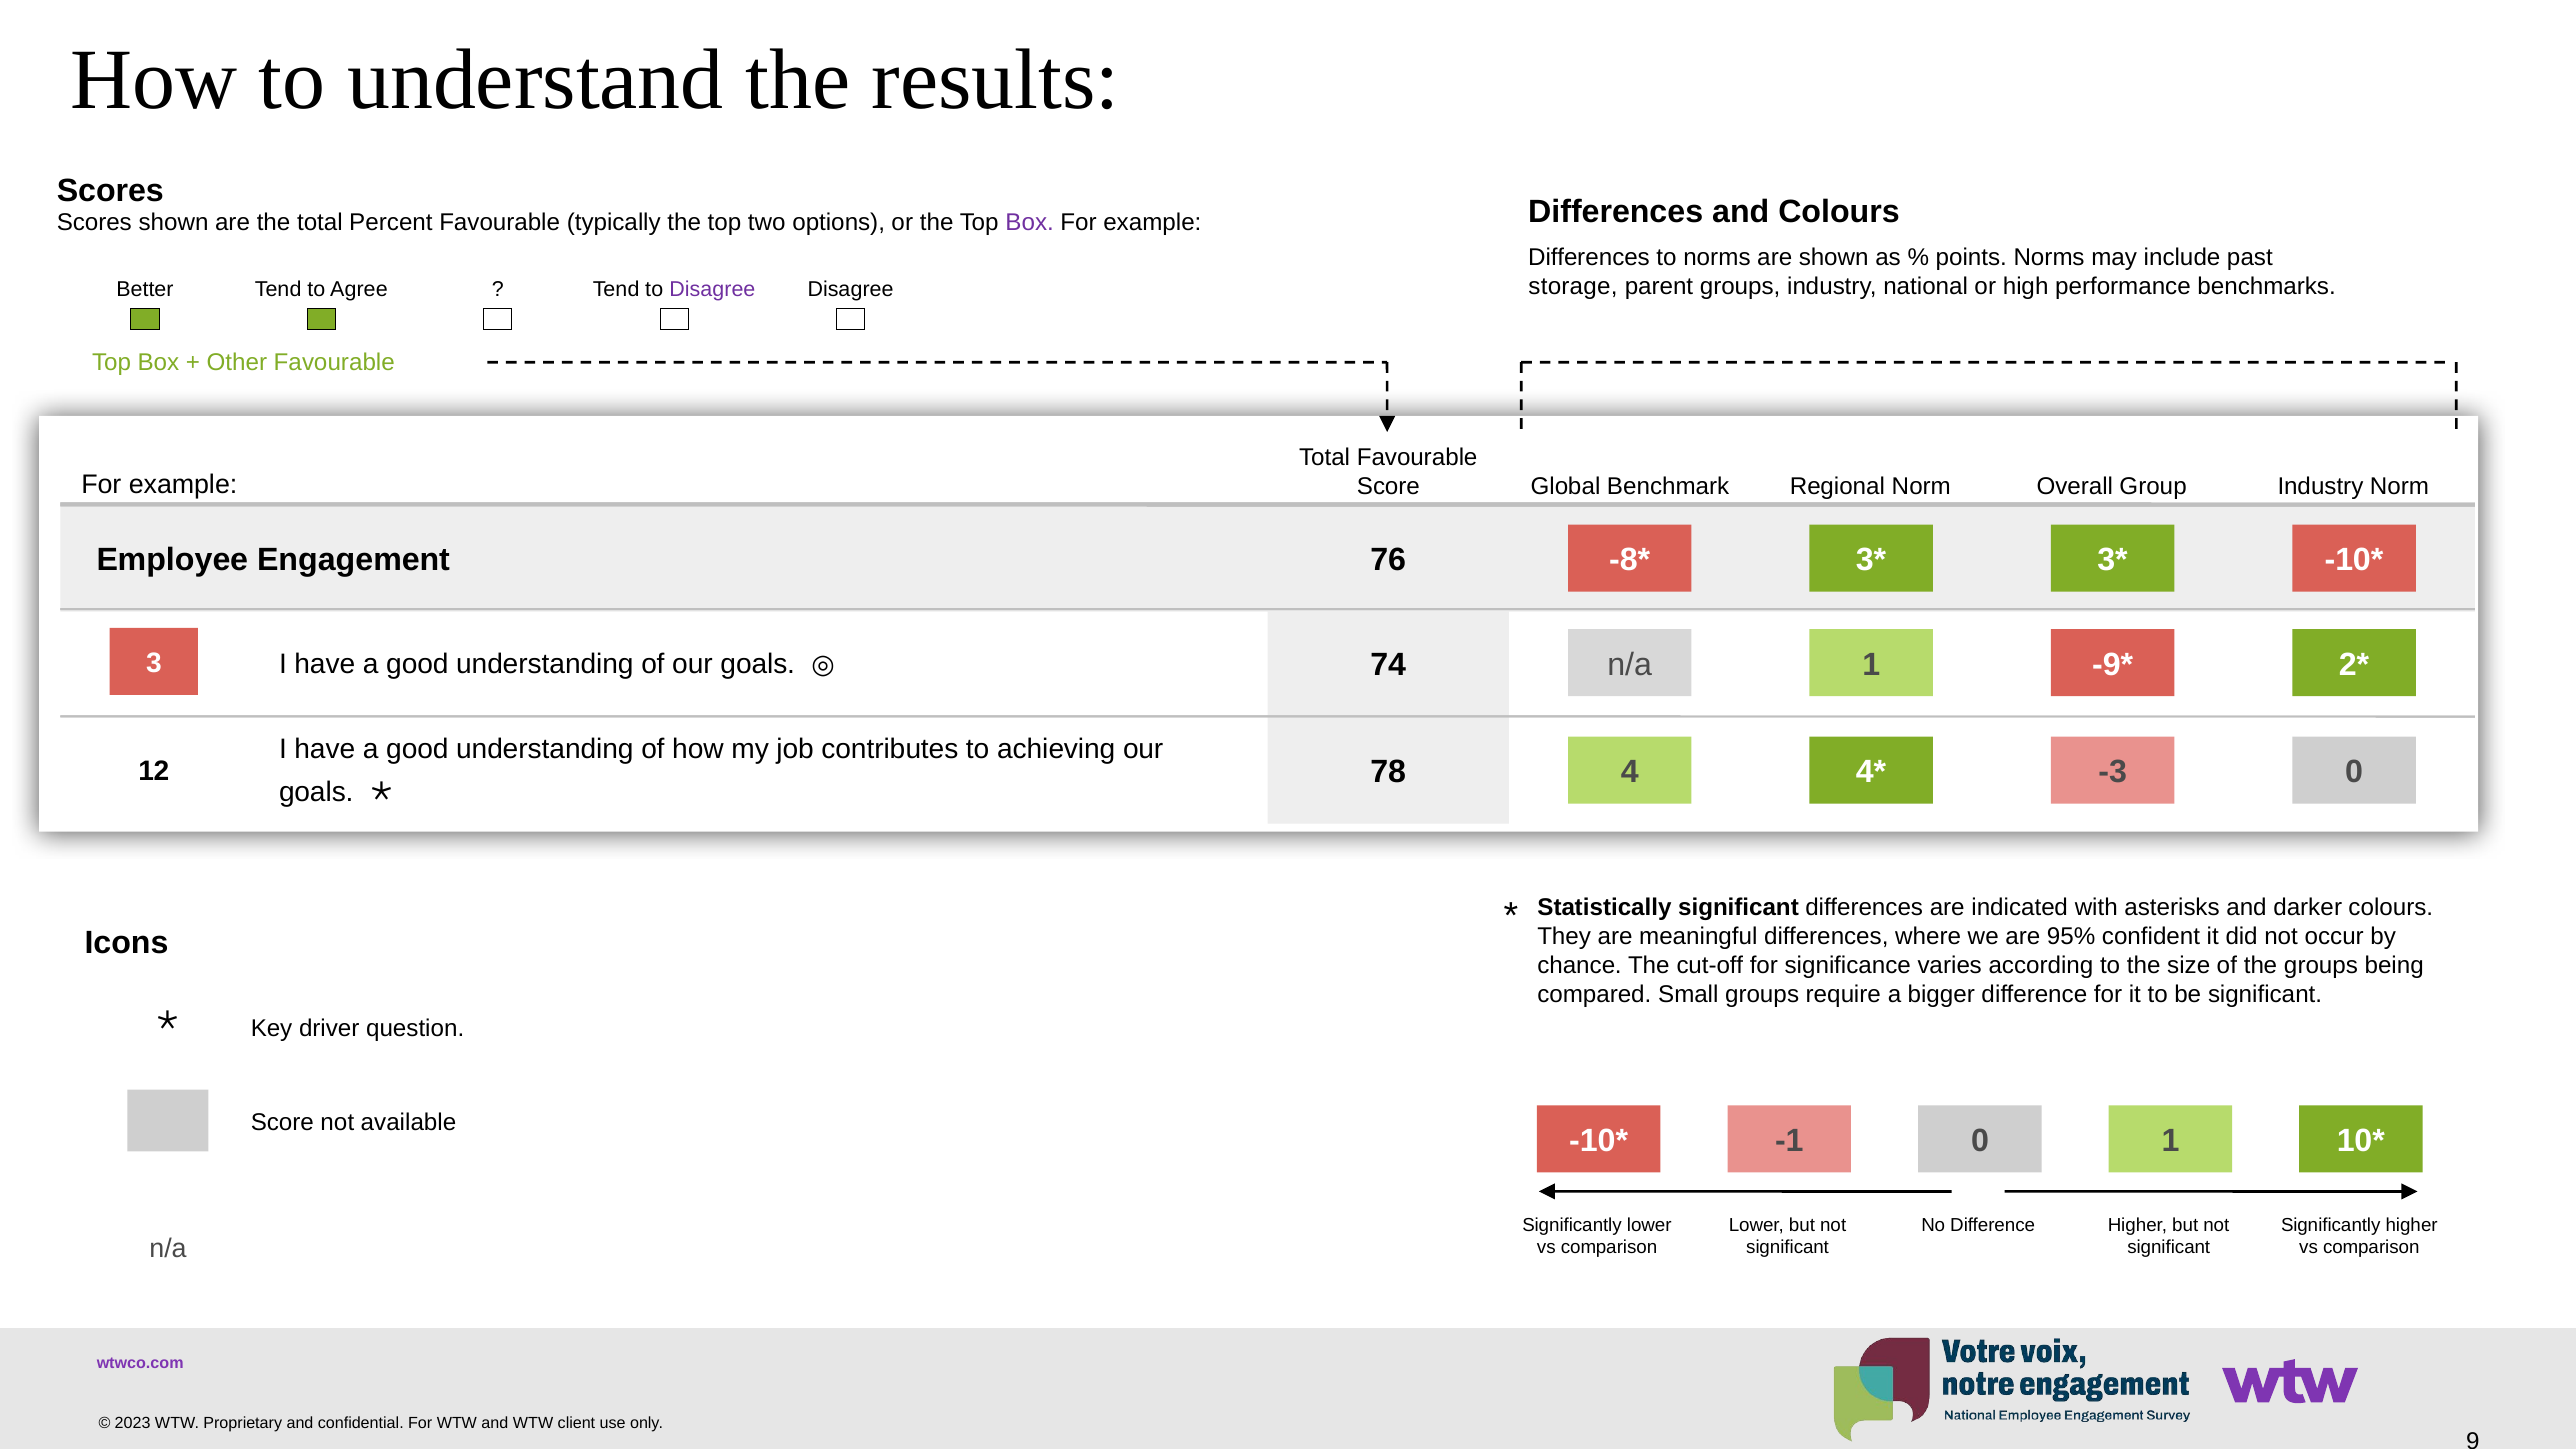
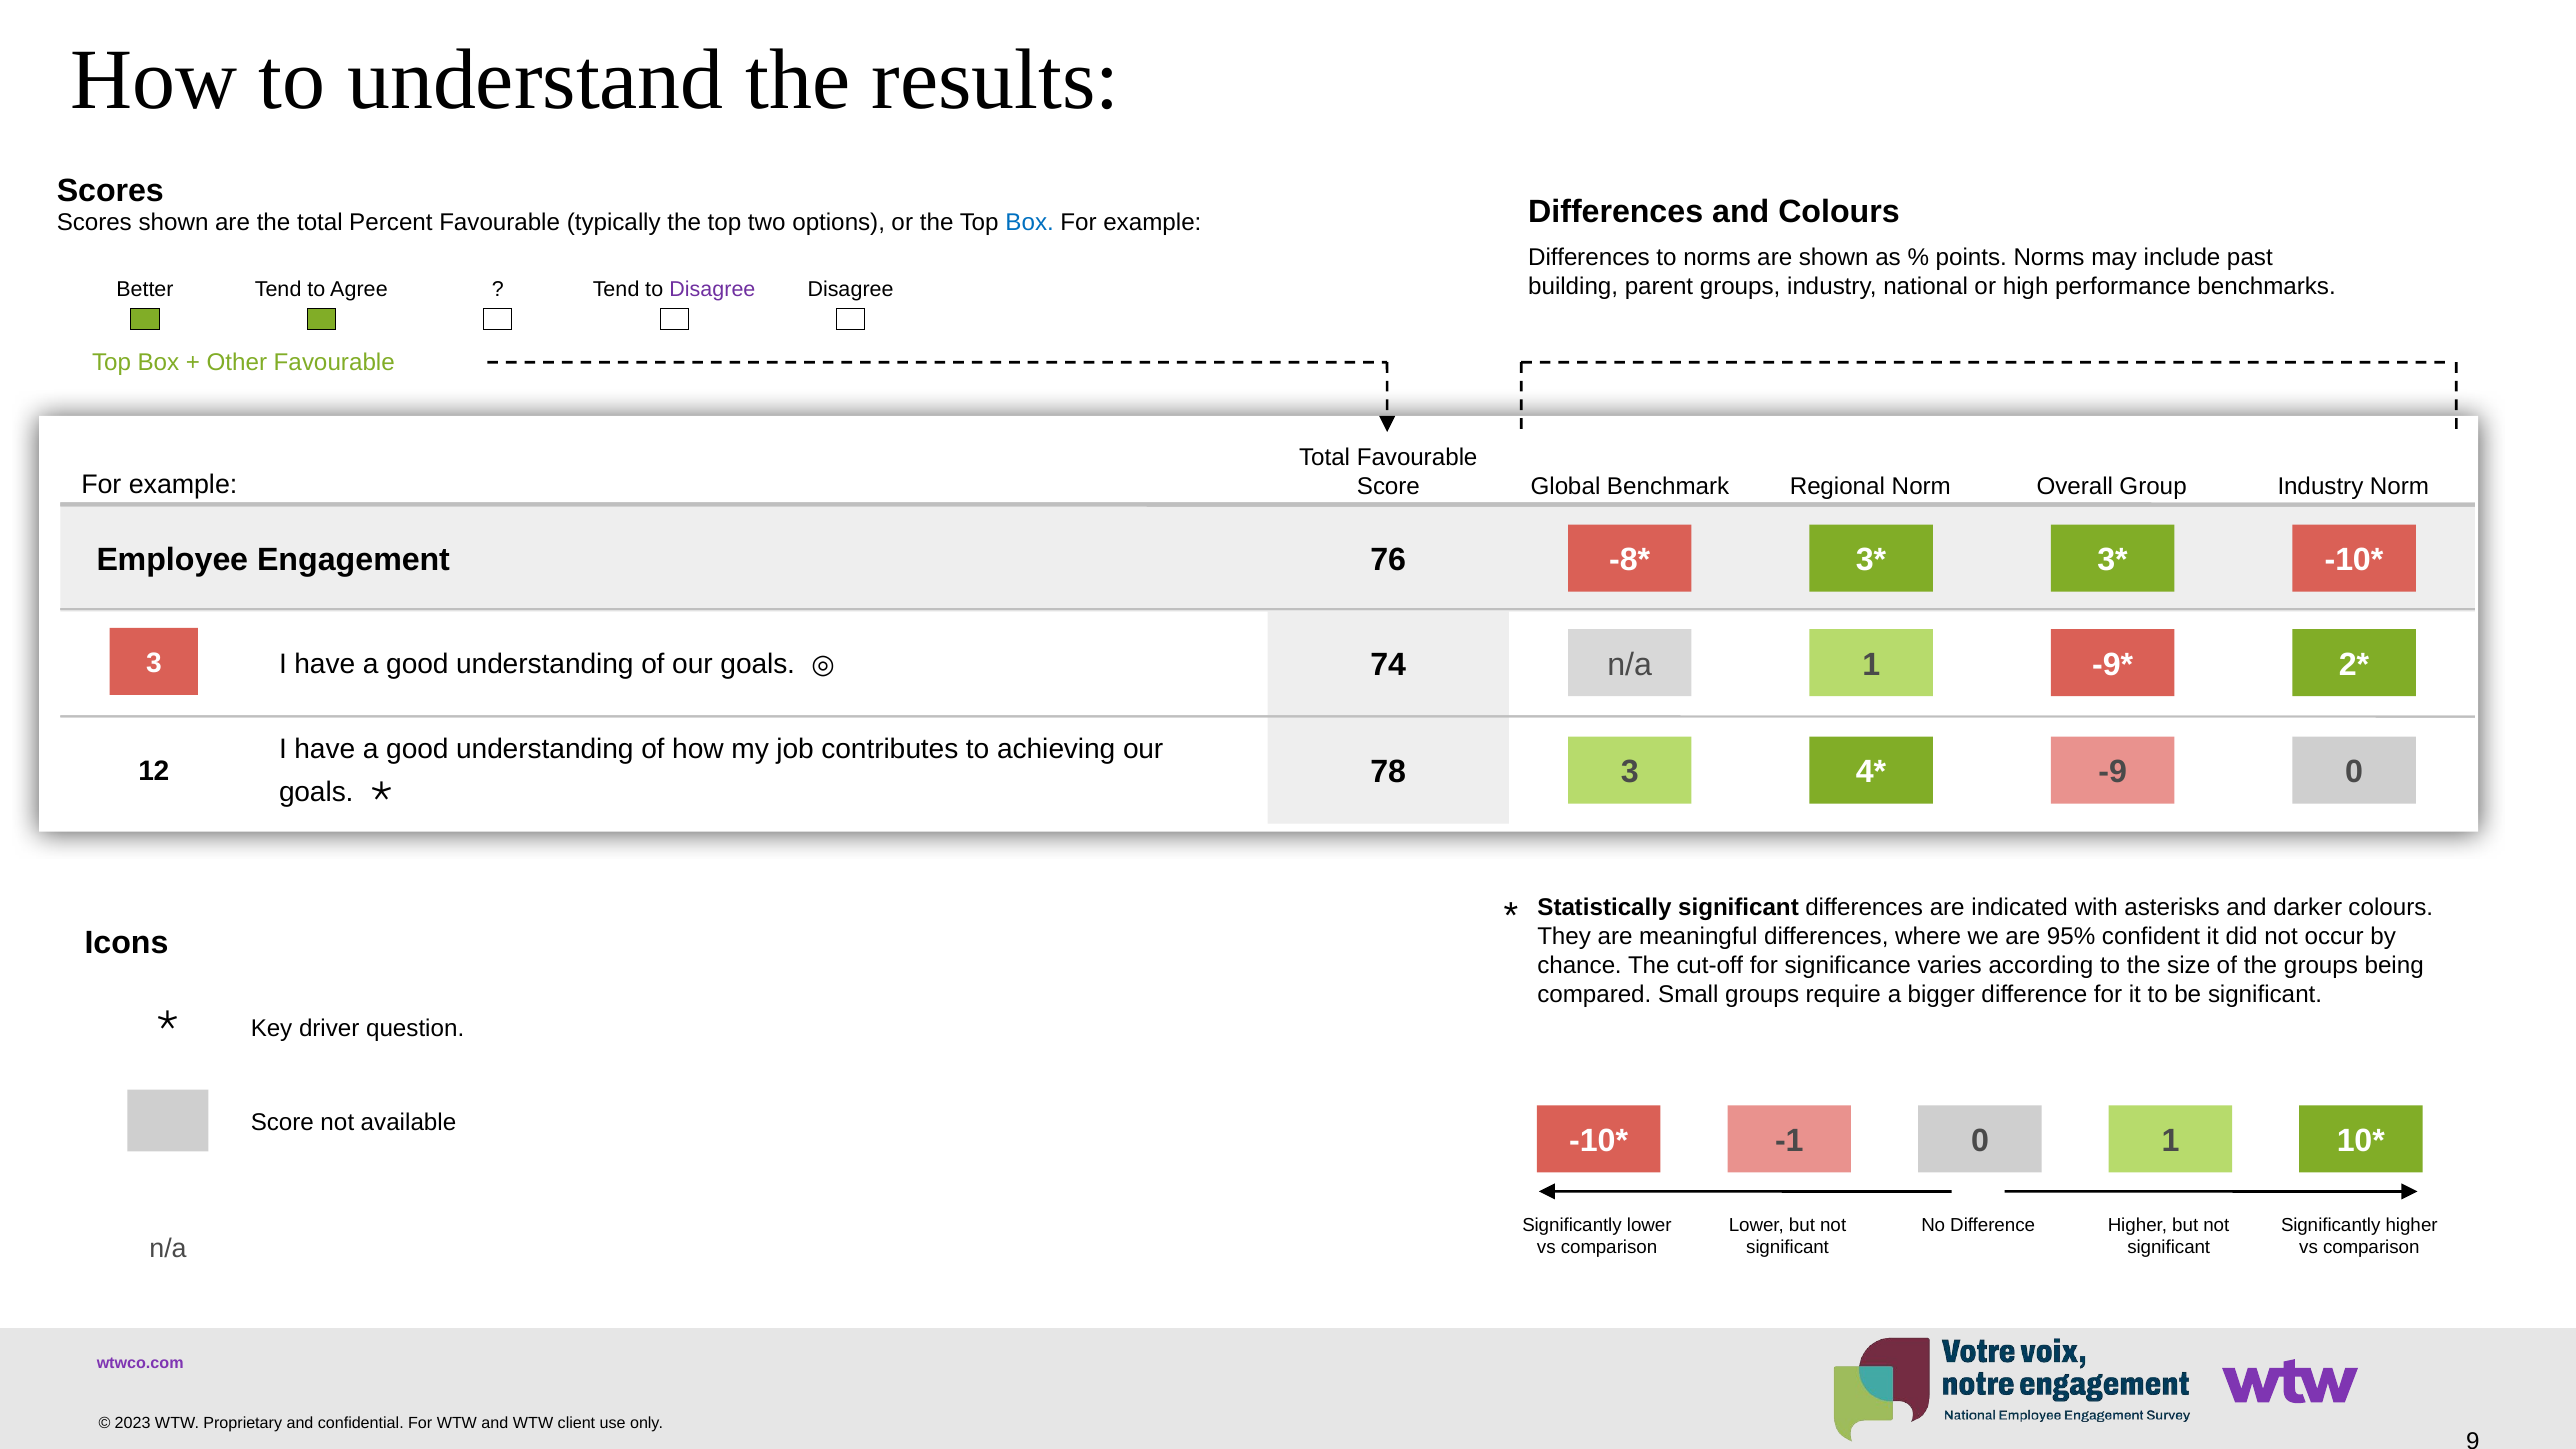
Box at (1030, 223) colour: purple -> blue
storage: storage -> building
78 4: 4 -> 3
-3: -3 -> -9
